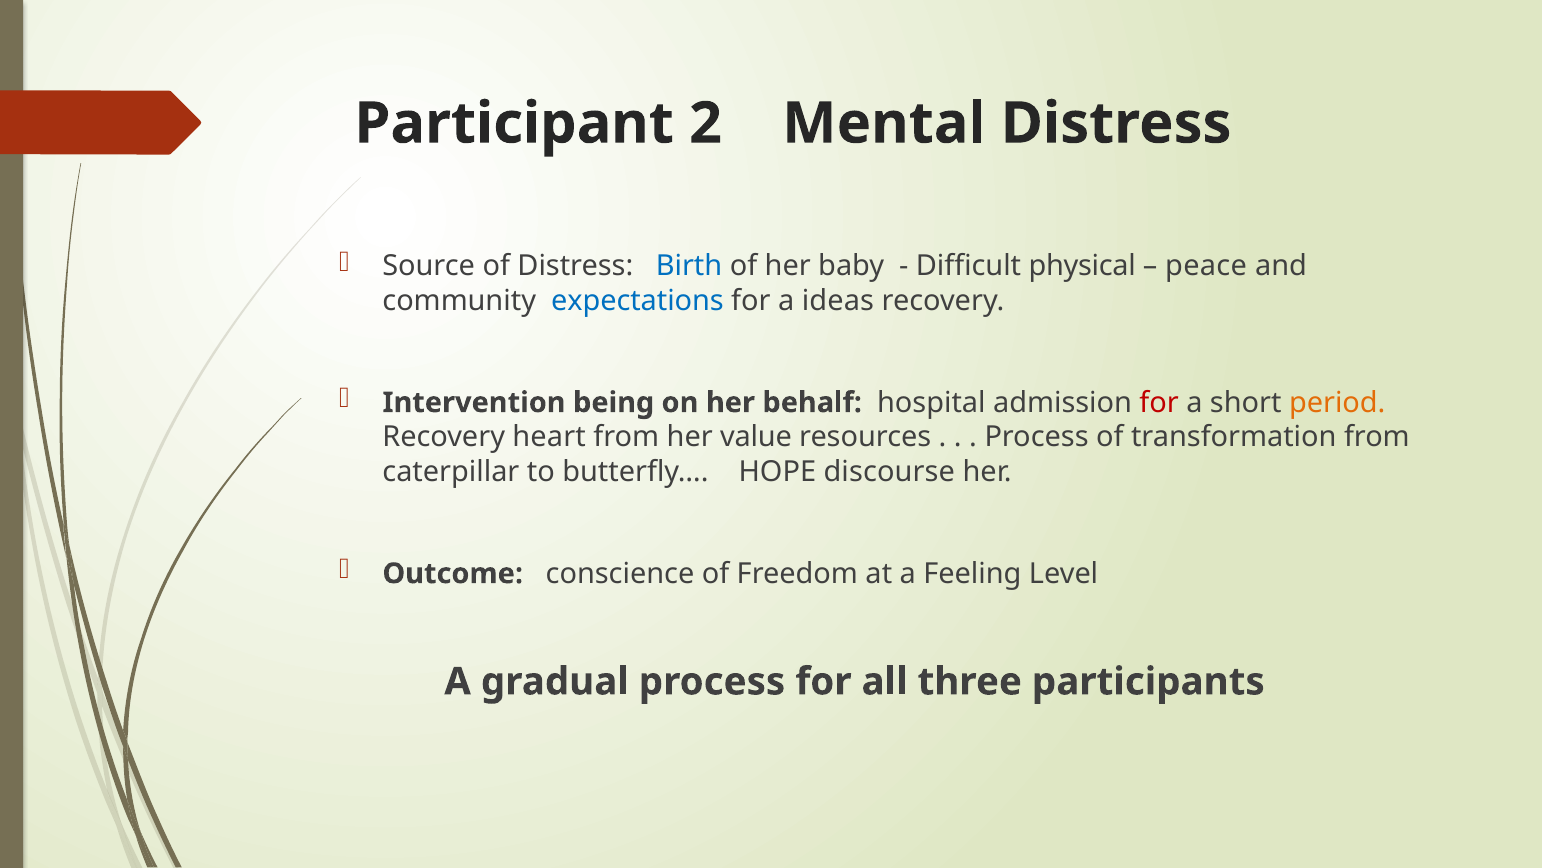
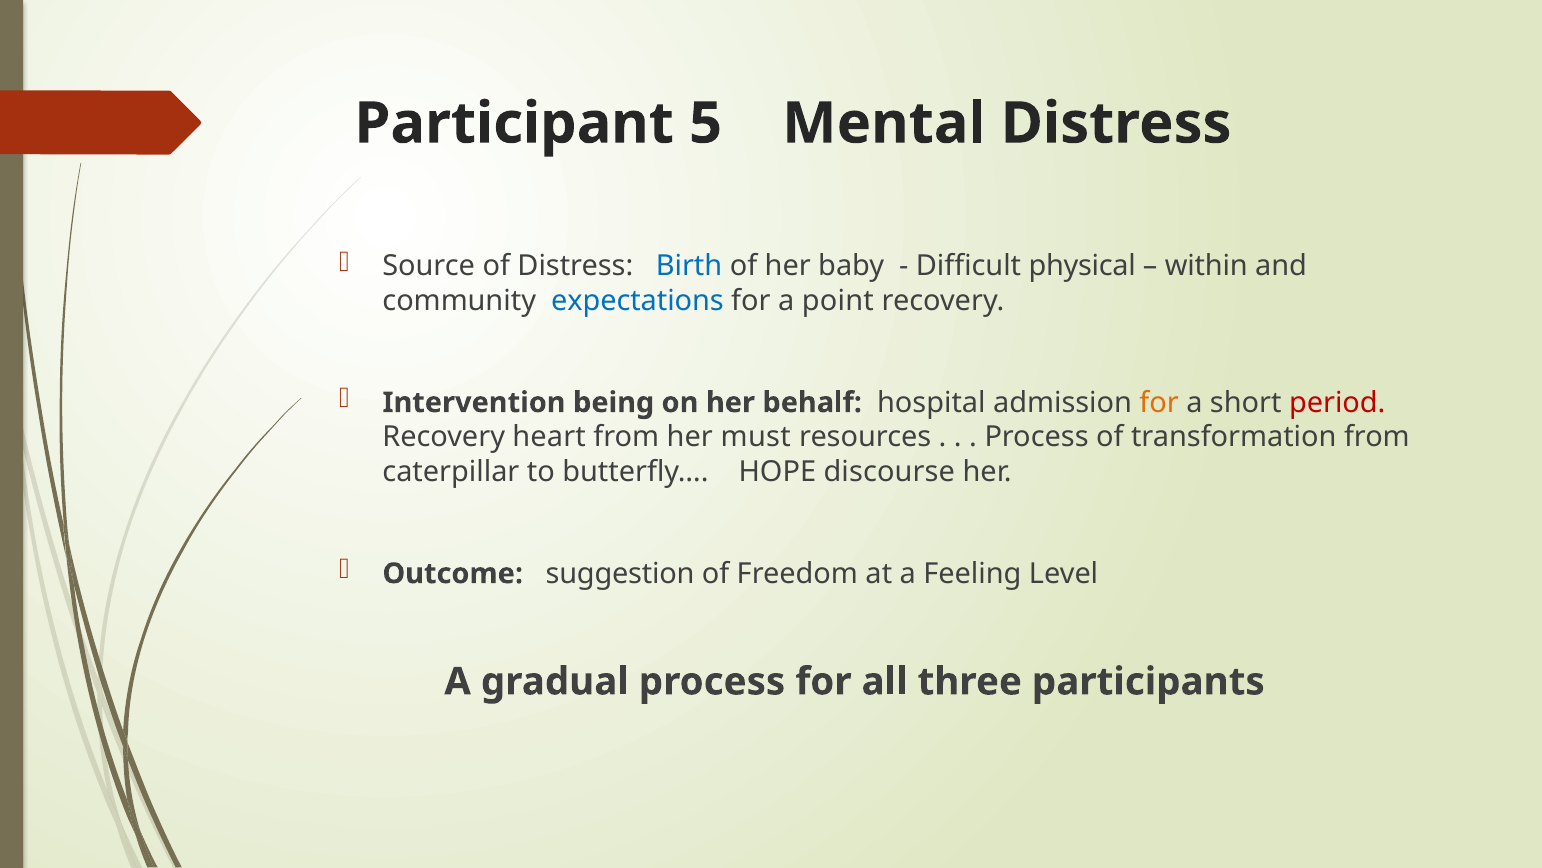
2: 2 -> 5
peace: peace -> within
ideas: ideas -> point
for at (1159, 402) colour: red -> orange
period colour: orange -> red
value: value -> must
conscience: conscience -> suggestion
